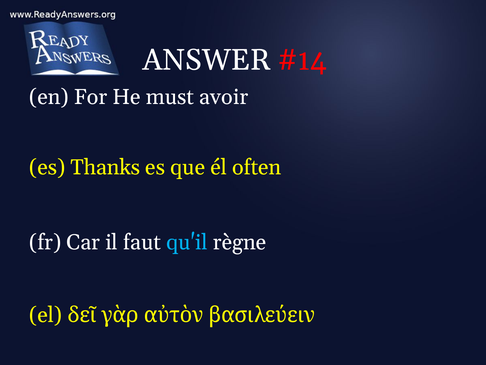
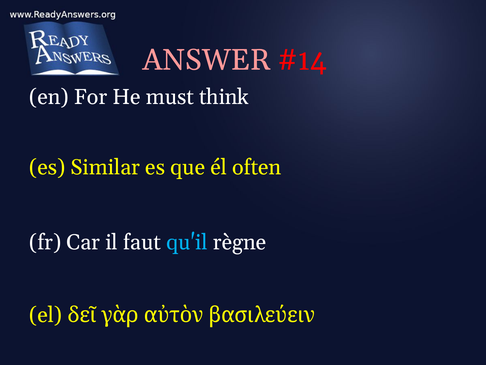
ANSWER colour: white -> pink
avoir: avoir -> think
Thanks: Thanks -> Similar
